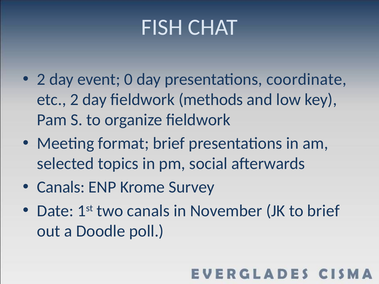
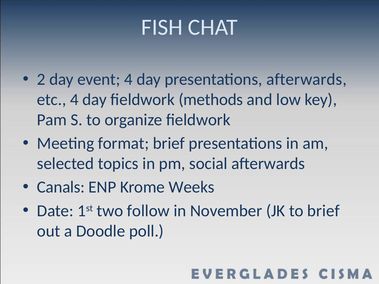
event 0: 0 -> 4
presentations coordinate: coordinate -> afterwards
etc 2: 2 -> 4
Survey: Survey -> Weeks
two canals: canals -> follow
